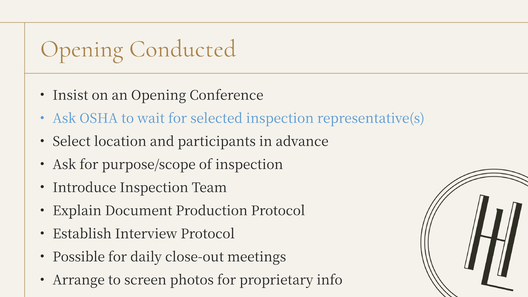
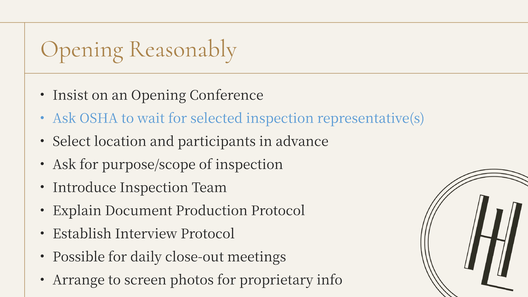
Conducted: Conducted -> Reasonably
